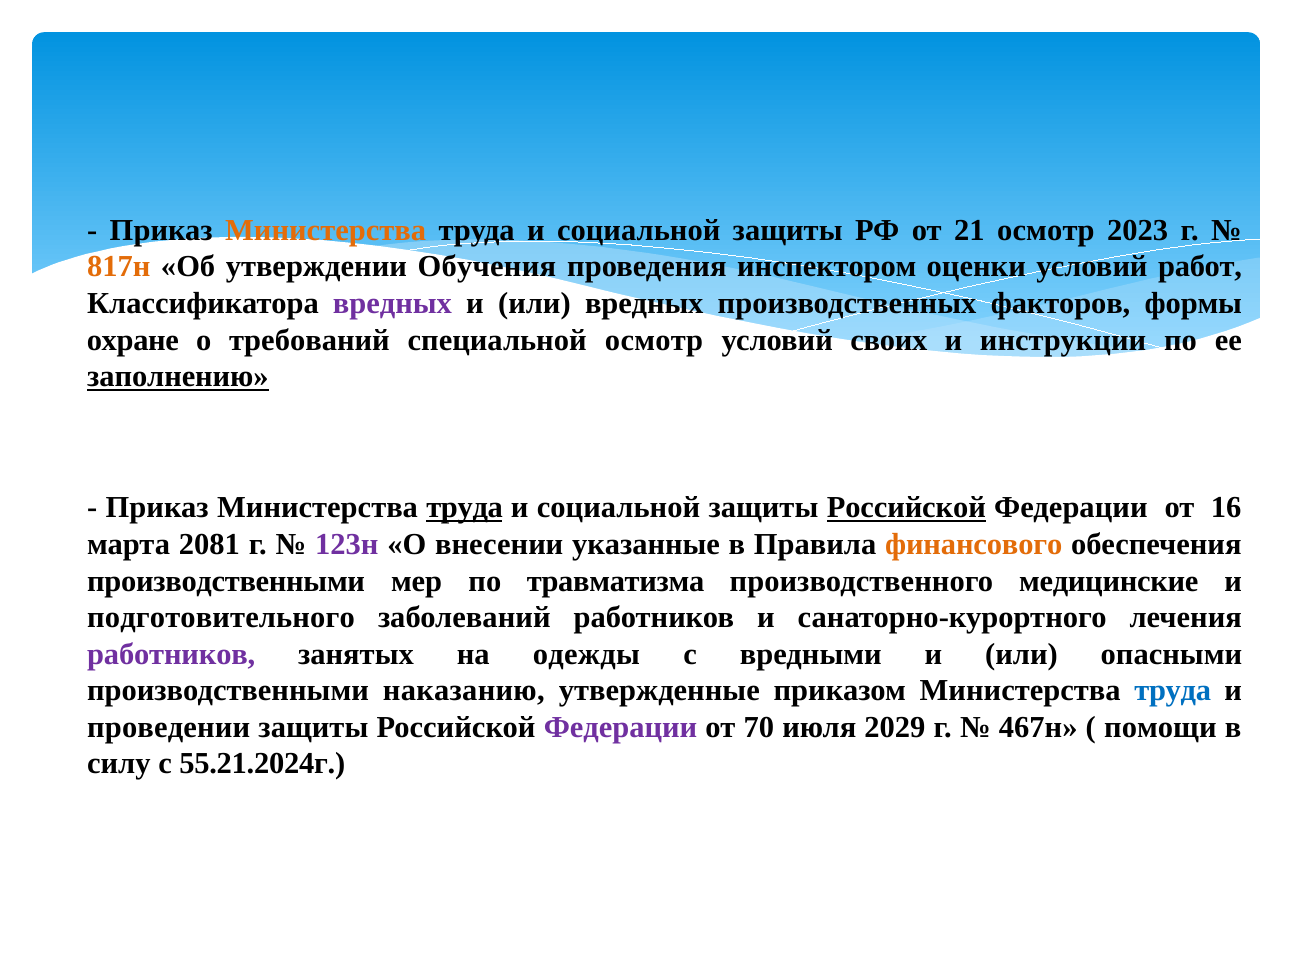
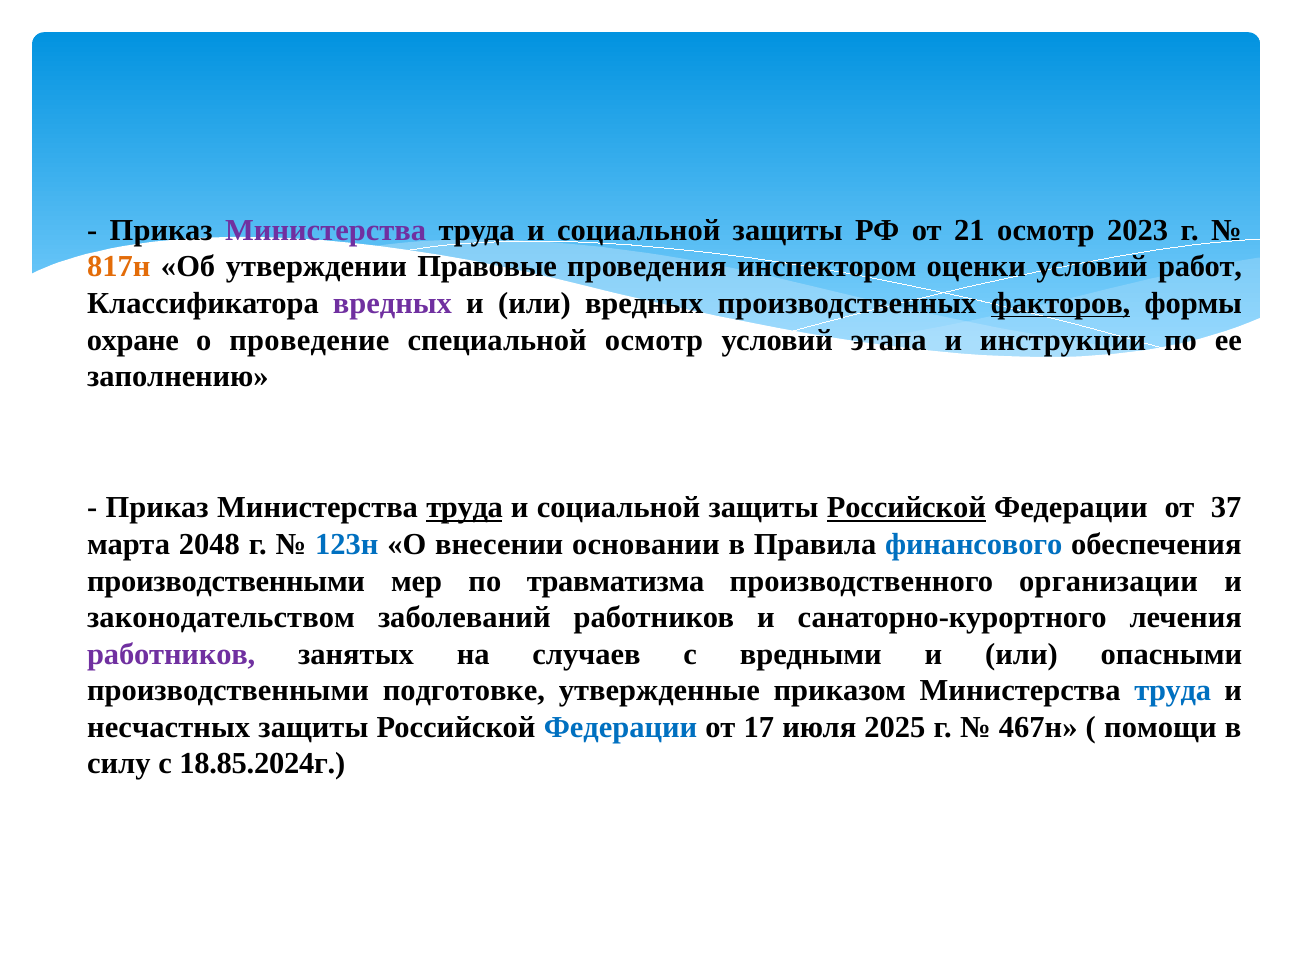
Министерства at (326, 230) colour: orange -> purple
Обучения: Обучения -> Правовые
факторов underline: none -> present
требований: требований -> проведение
своих: своих -> этапа
заполнению underline: present -> none
16: 16 -> 37
2081: 2081 -> 2048
123н colour: purple -> blue
указанные: указанные -> основании
финансового colour: orange -> blue
медицинские: медицинские -> организации
подготовительного: подготовительного -> законодательством
одежды: одежды -> случаев
наказанию: наказанию -> подготовке
проведении: проведении -> несчастных
Федерации at (621, 727) colour: purple -> blue
70: 70 -> 17
2029: 2029 -> 2025
55.21.2024г: 55.21.2024г -> 18.85.2024г
